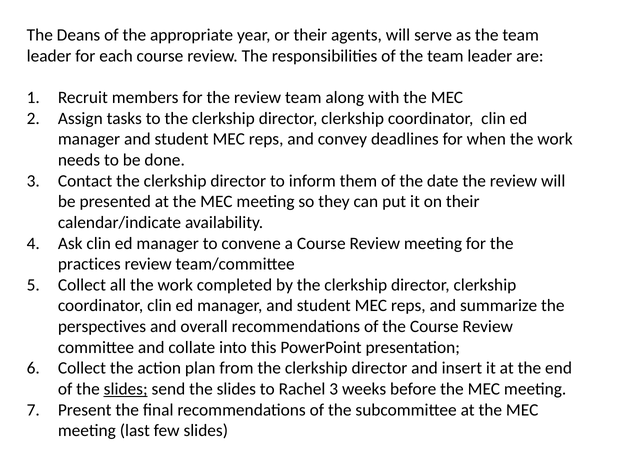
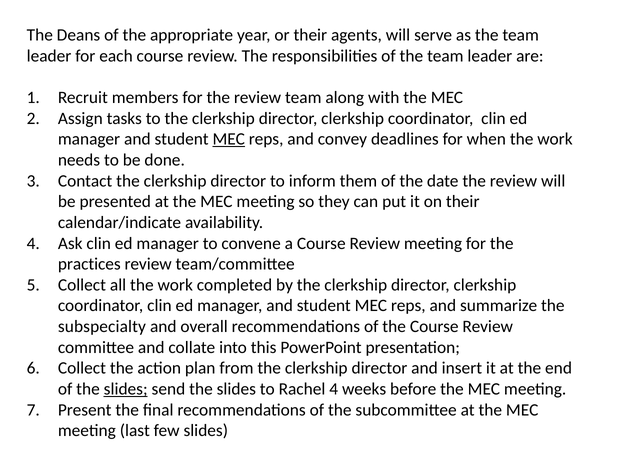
MEC at (229, 139) underline: none -> present
perspectives: perspectives -> subspecialty
Rachel 3: 3 -> 4
